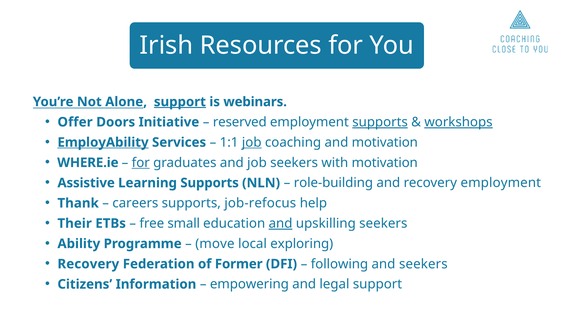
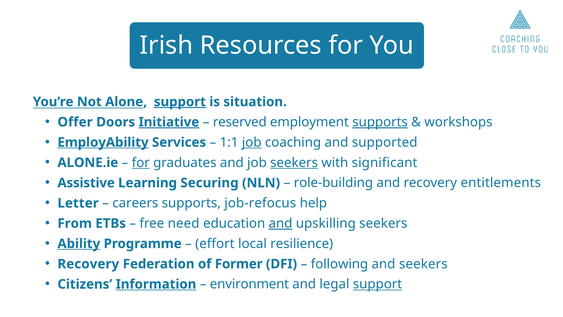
webinars: webinars -> situation
Initiative underline: none -> present
workshops underline: present -> none
and motivation: motivation -> supported
WHERE.ie: WHERE.ie -> ALONE.ie
seekers at (294, 162) underline: none -> present
with motivation: motivation -> significant
Learning Supports: Supports -> Securing
recovery employment: employment -> entitlements
Thank: Thank -> Letter
Their: Their -> From
small: small -> need
Ability underline: none -> present
move: move -> effort
exploring: exploring -> resilience
Information underline: none -> present
empowering: empowering -> environment
support at (377, 284) underline: none -> present
